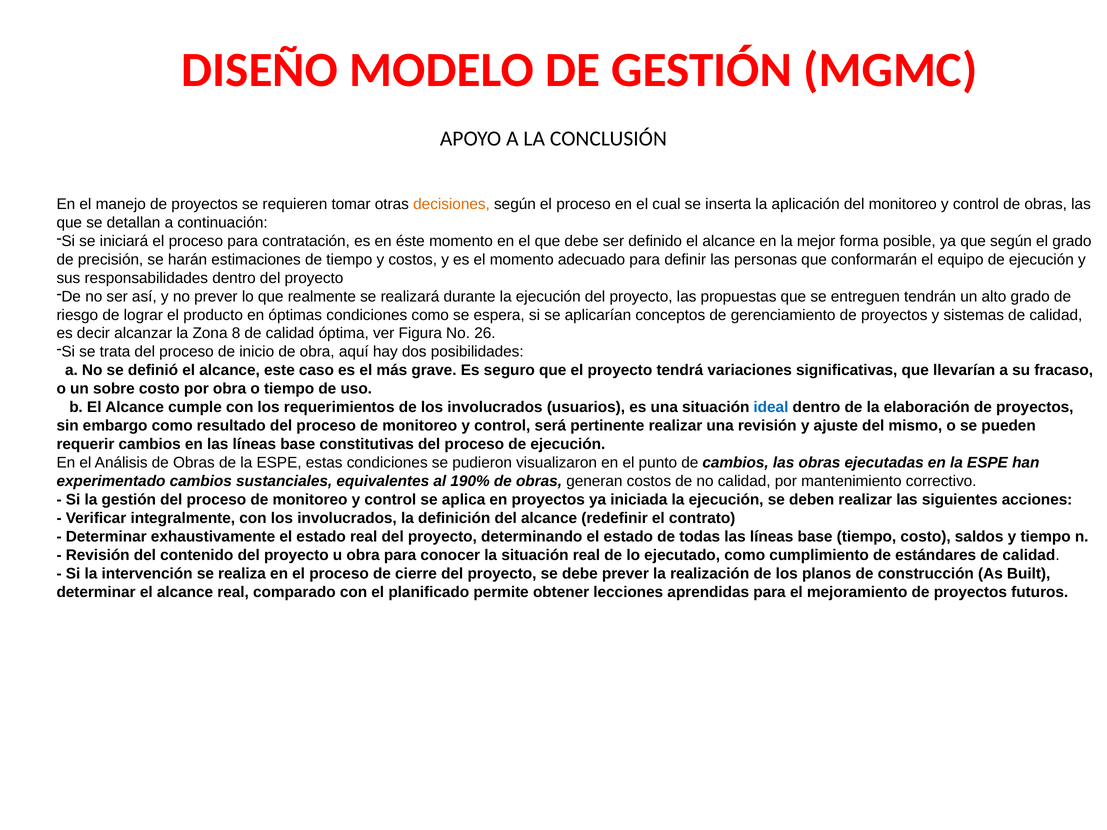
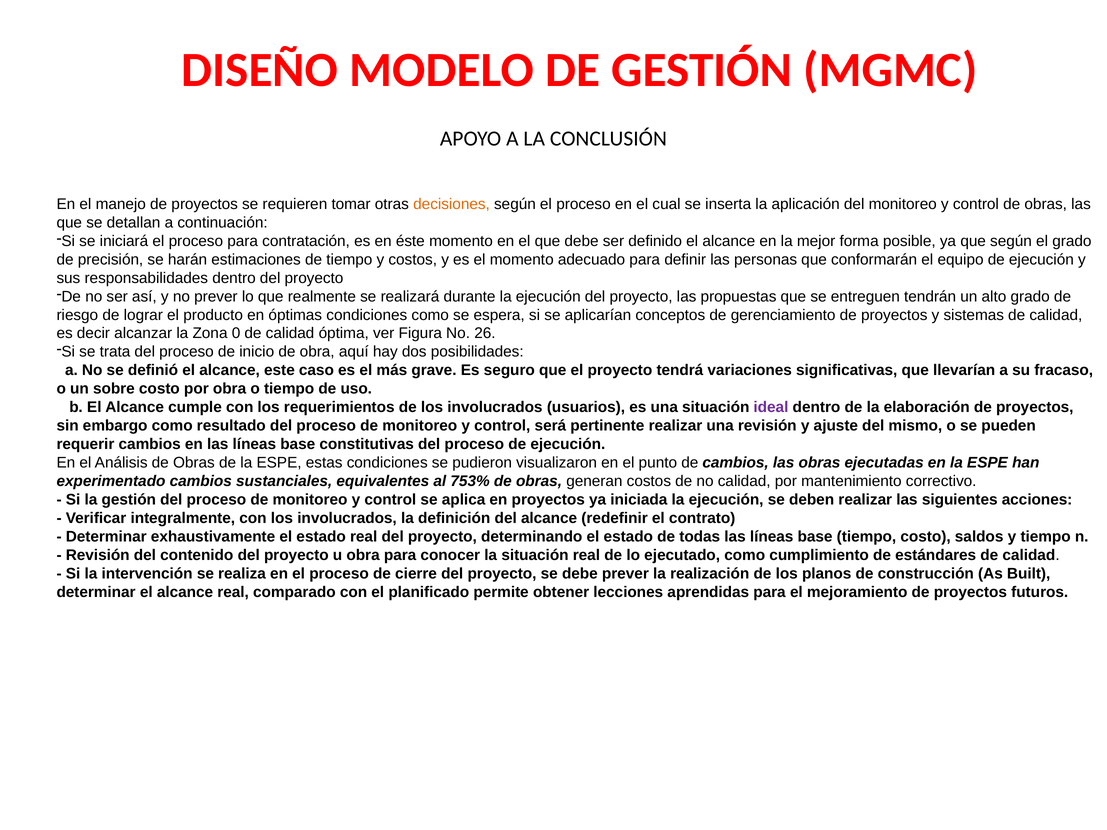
8: 8 -> 0
ideal colour: blue -> purple
190%: 190% -> 753%
